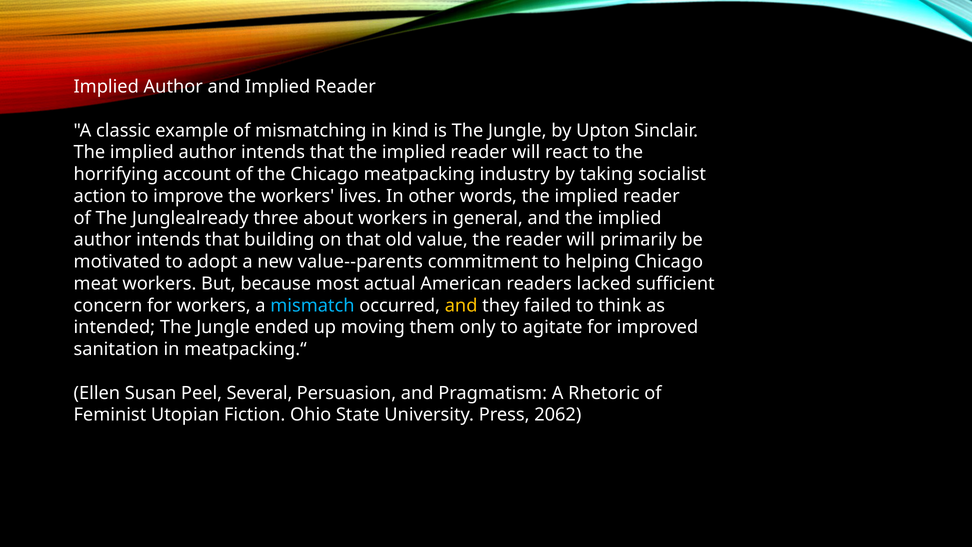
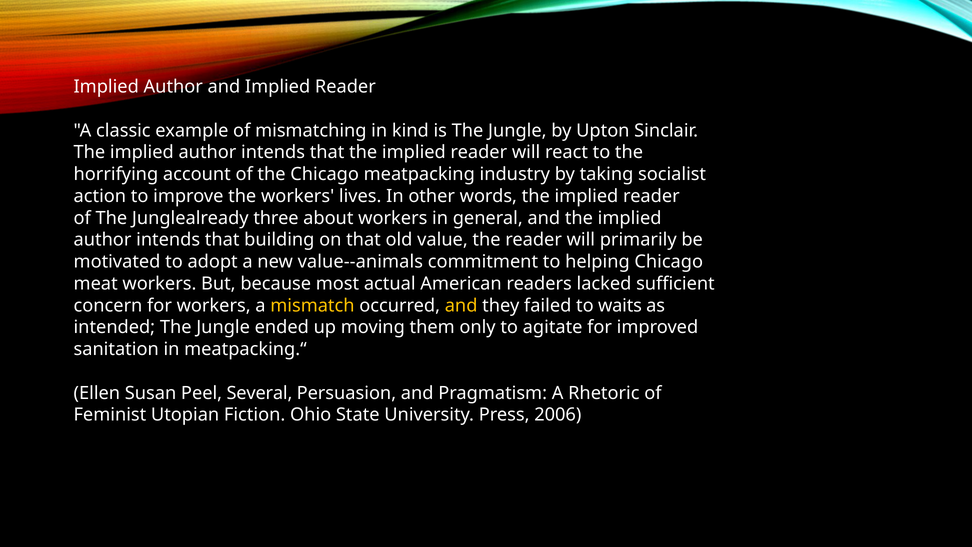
value--parents: value--parents -> value--animals
mismatch colour: light blue -> yellow
think: think -> waits
2062: 2062 -> 2006
